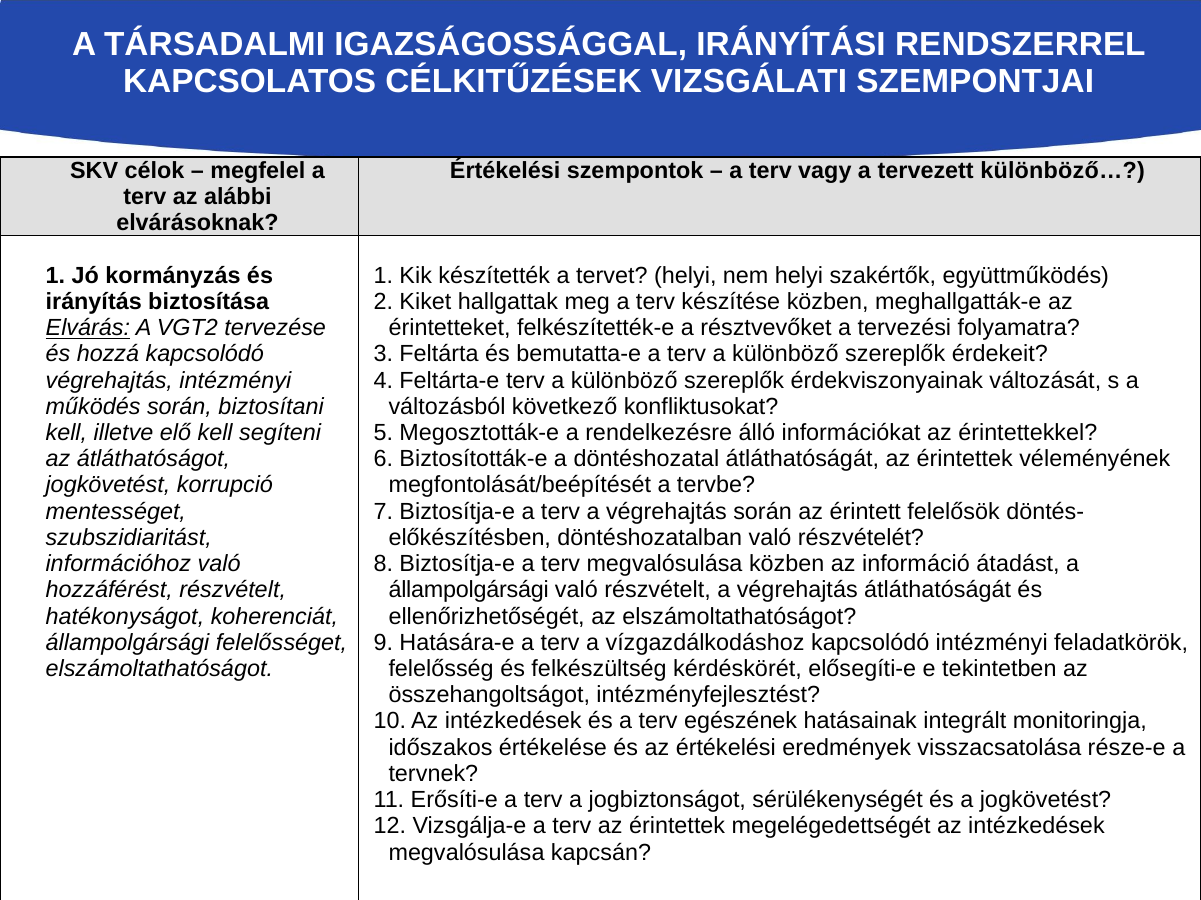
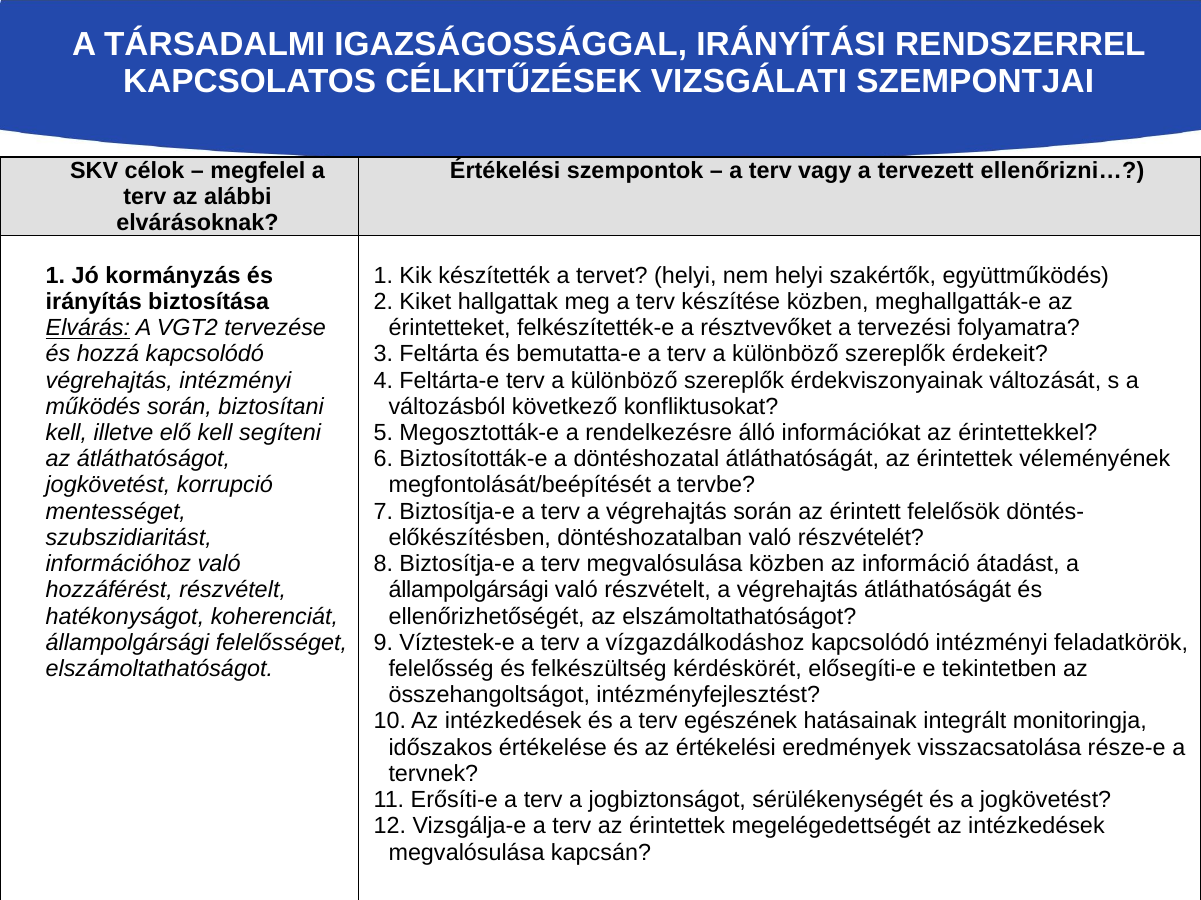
különböző…: különböző… -> ellenőrizni…
Hatására-e: Hatására-e -> Víztestek-e
